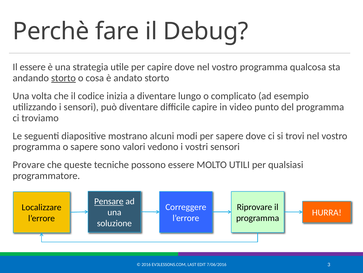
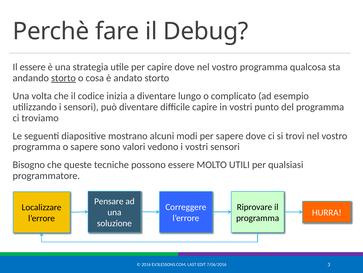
in video: video -> vostri
Provare: Provare -> Bisogno
Pensare underline: present -> none
